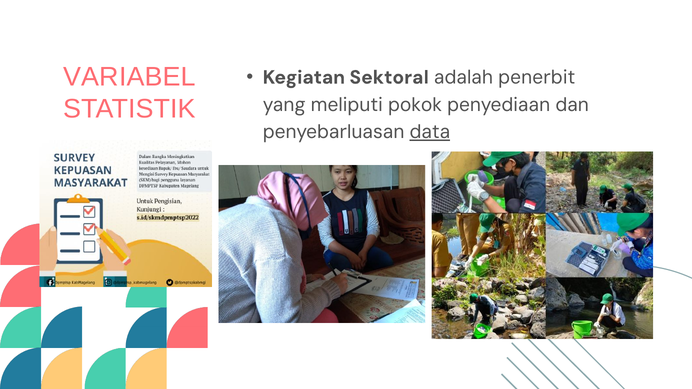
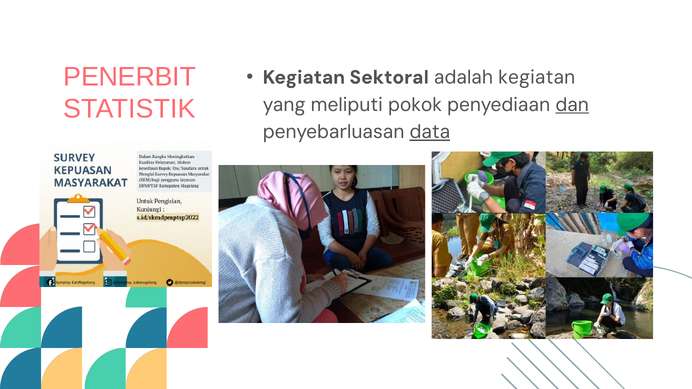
VARIABEL: VARIABEL -> PENERBIT
adalah penerbit: penerbit -> kegiatan
dan underline: none -> present
